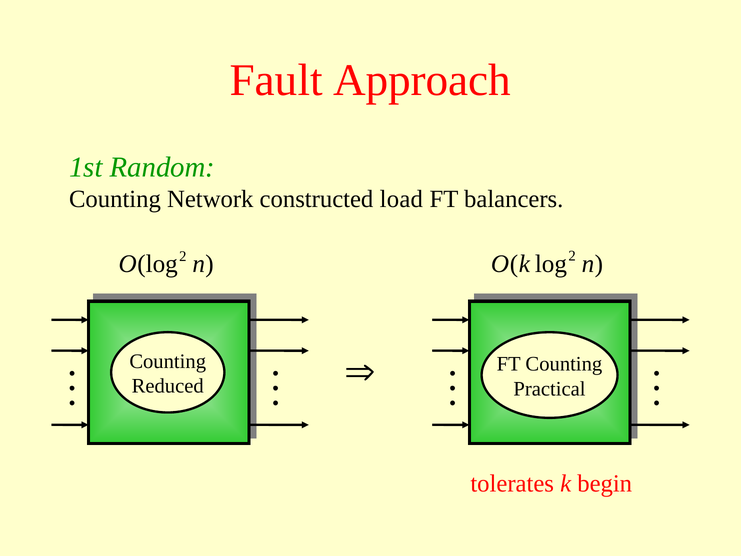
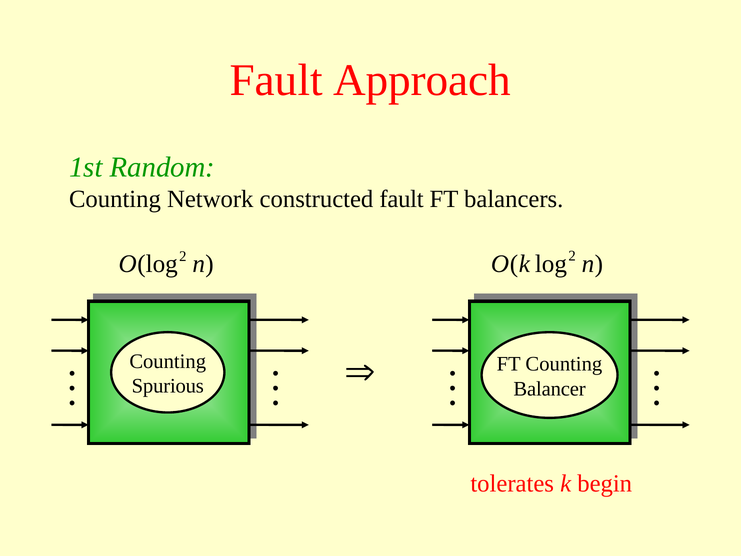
constructed load: load -> fault
Reduced: Reduced -> Spurious
Practical: Practical -> Balancer
